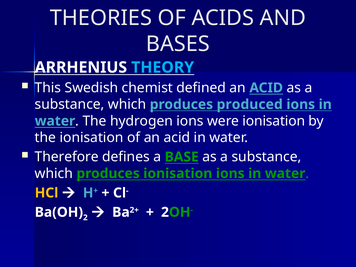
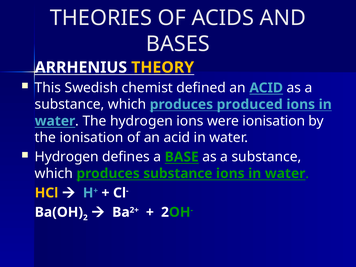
THEORY colour: light blue -> yellow
Therefore at (67, 157): Therefore -> Hydrogen
produces ionisation: ionisation -> substance
